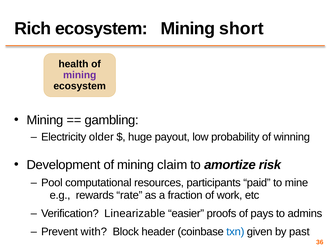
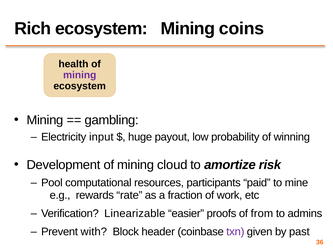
short: short -> coins
older: older -> input
claim: claim -> cloud
pays: pays -> from
txn colour: blue -> purple
